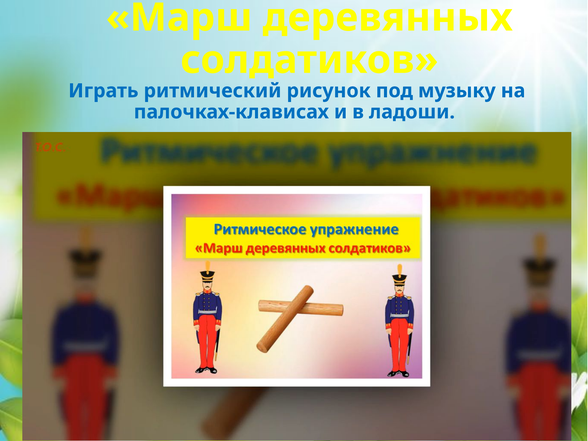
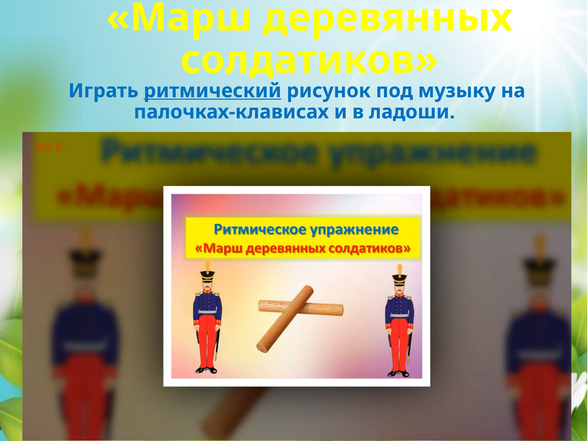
ритмический underline: none -> present
